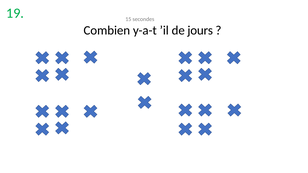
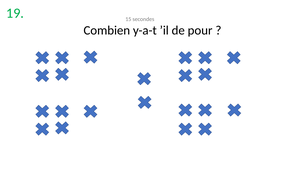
jours: jours -> pour
